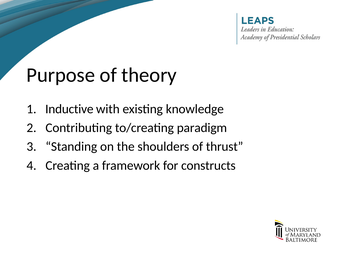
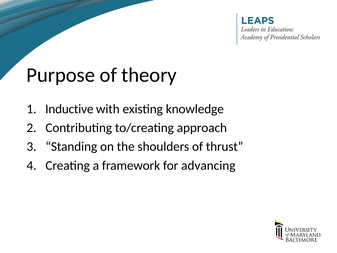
paradigm: paradigm -> approach
constructs: constructs -> advancing
